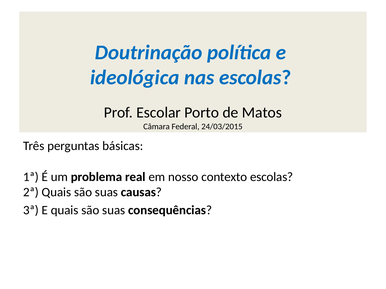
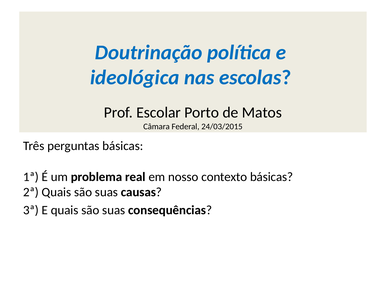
contexto escolas: escolas -> básicas
